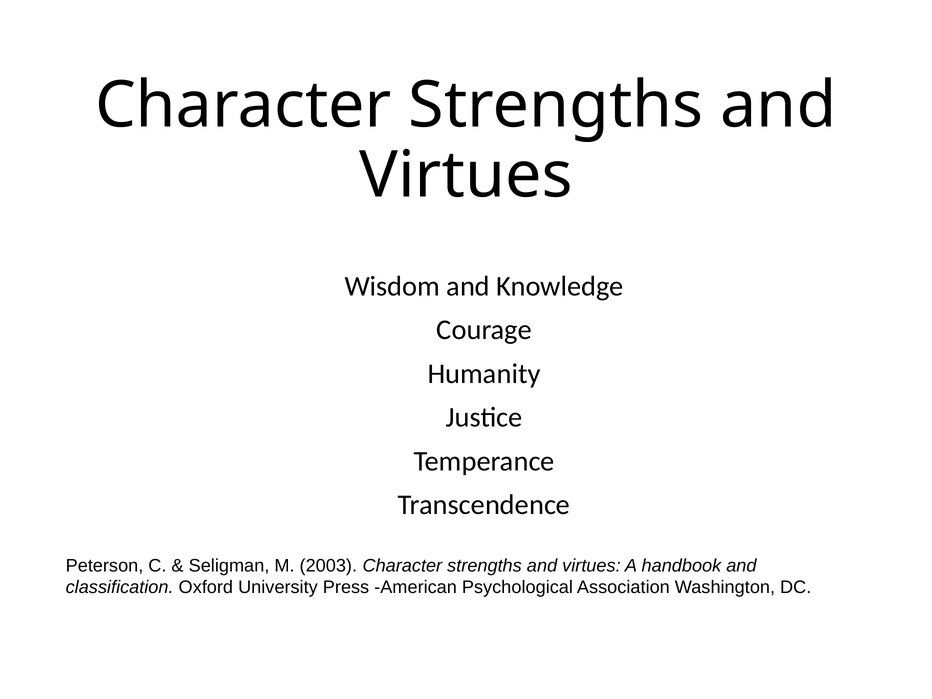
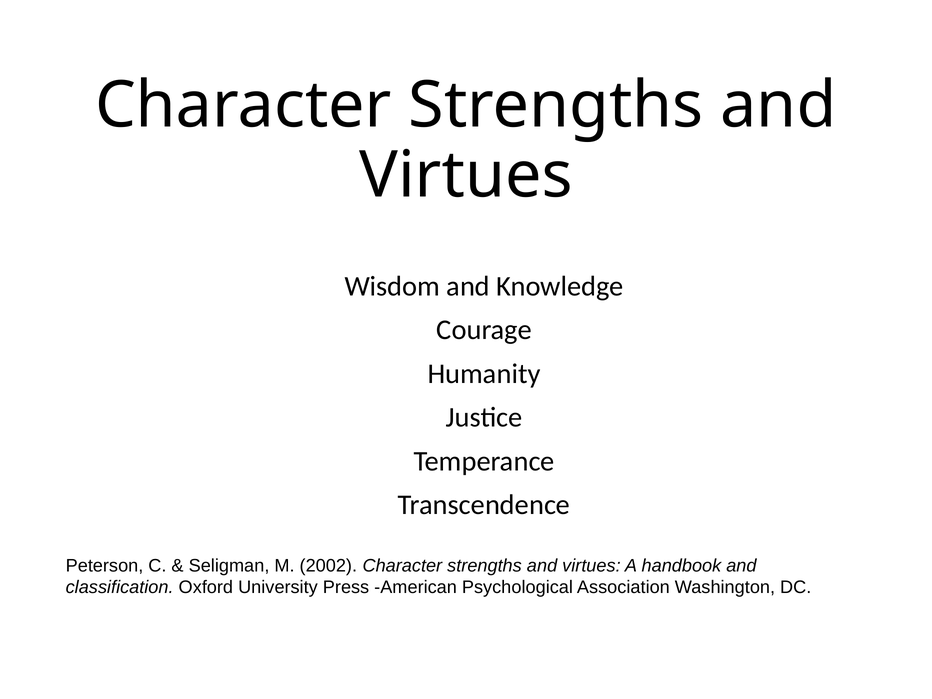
2003: 2003 -> 2002
